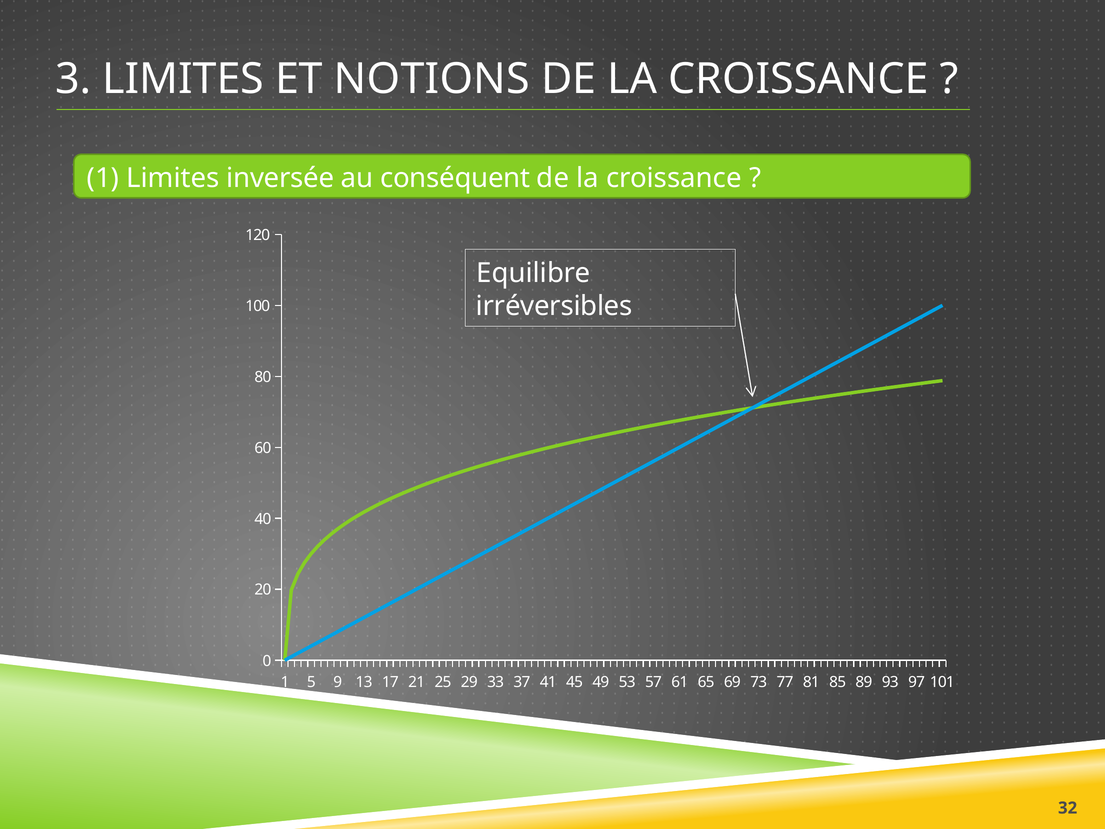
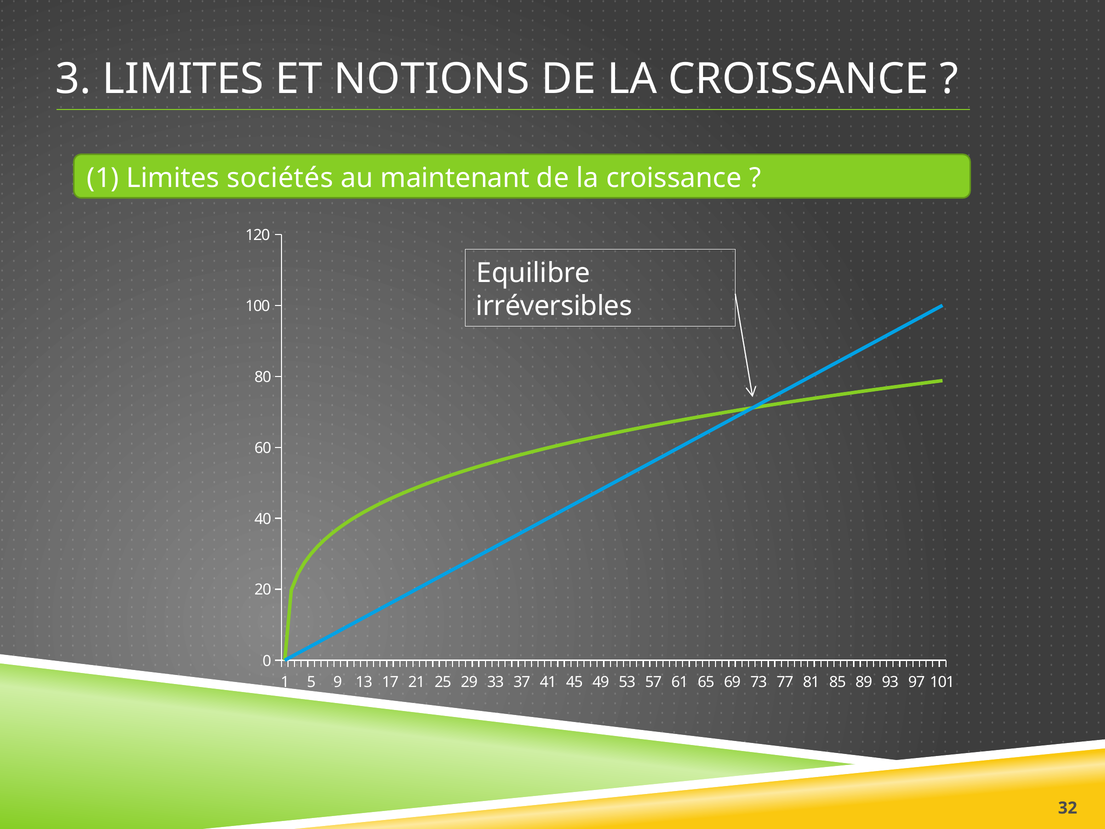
inversée: inversée -> sociétés
conséquent: conséquent -> maintenant
